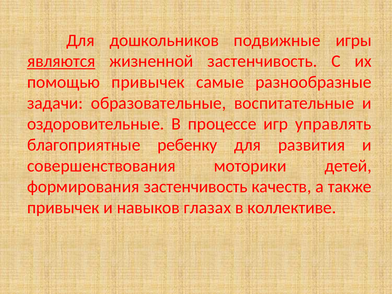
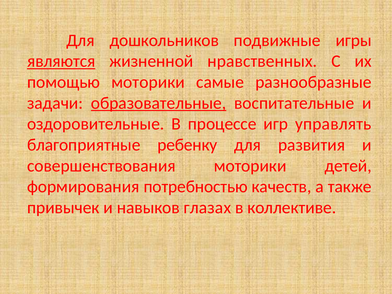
жизненной застенчивость: застенчивость -> нравственных
помощью привычек: привычек -> моторики
образовательные underline: none -> present
формирования застенчивость: застенчивость -> потребностью
